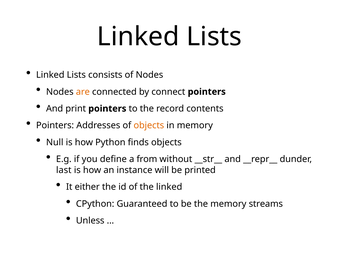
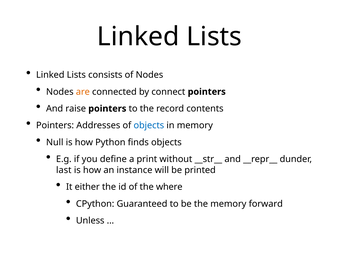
print: print -> raise
objects at (149, 126) colour: orange -> blue
from: from -> print
the linked: linked -> where
streams: streams -> forward
